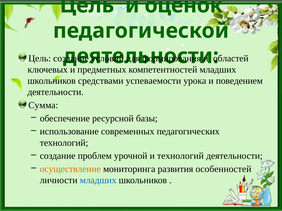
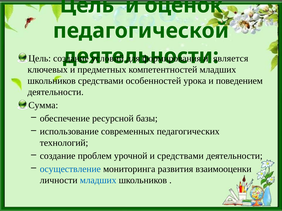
областей: областей -> является
успеваемости: успеваемости -> особенностей
и технологий: технологий -> средствами
осуществление colour: orange -> blue
особенностей: особенностей -> взаимооценки
